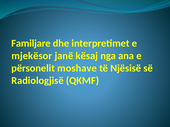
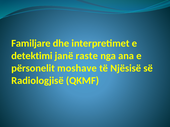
mjekësor: mjekësor -> detektimi
kësaj: kësaj -> raste
